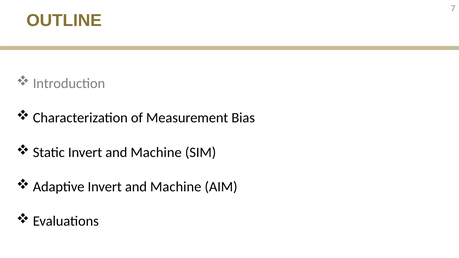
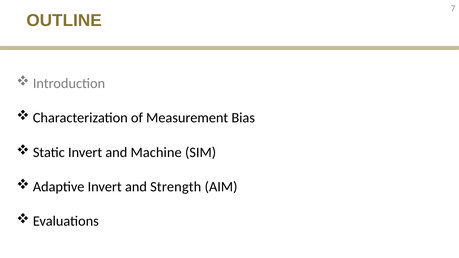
Adaptive Invert and Machine: Machine -> Strength
